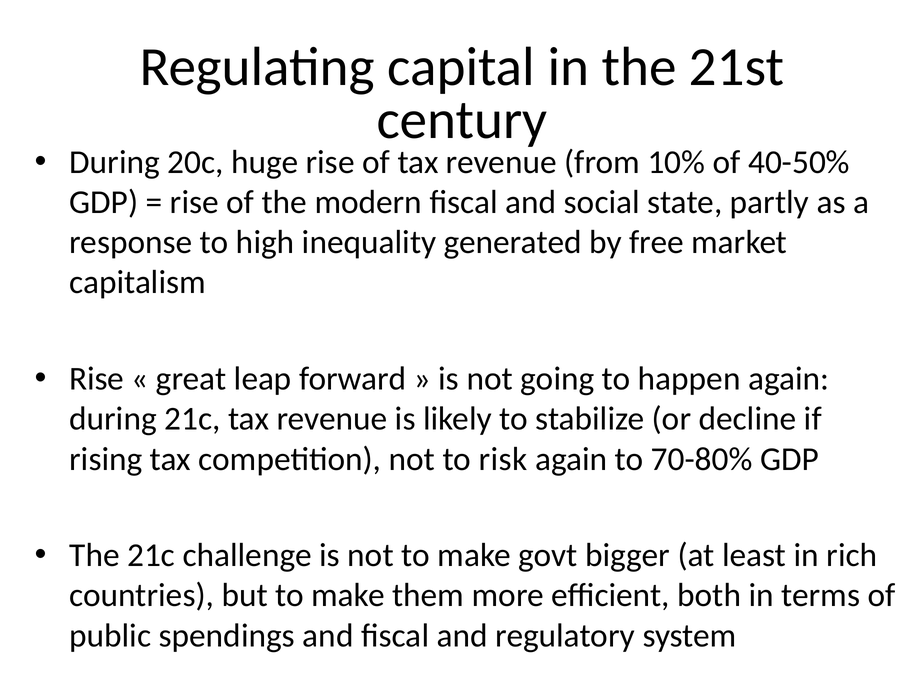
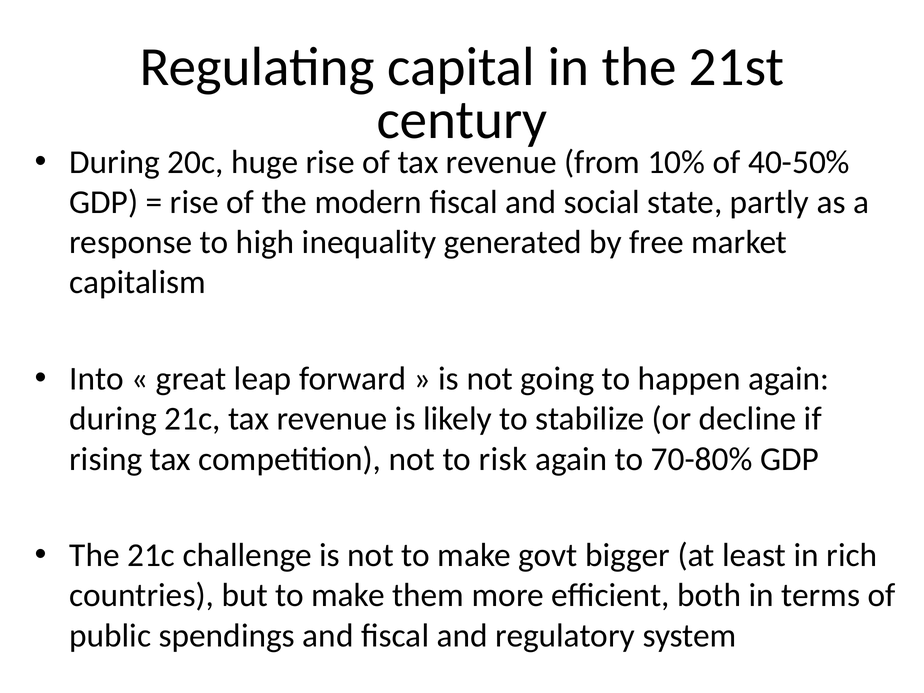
Rise at (97, 379): Rise -> Into
